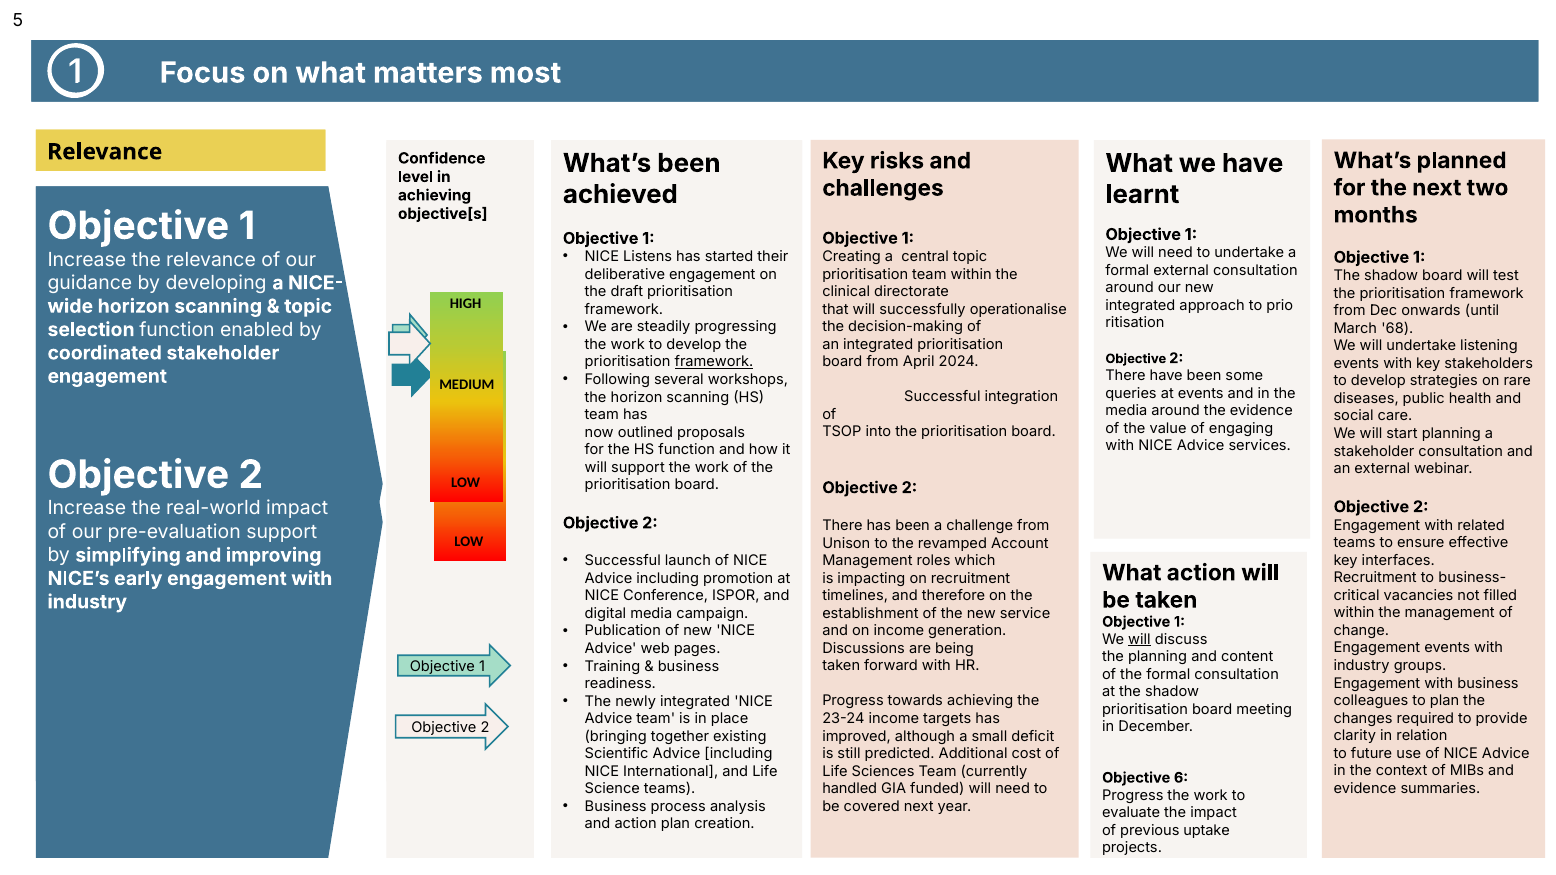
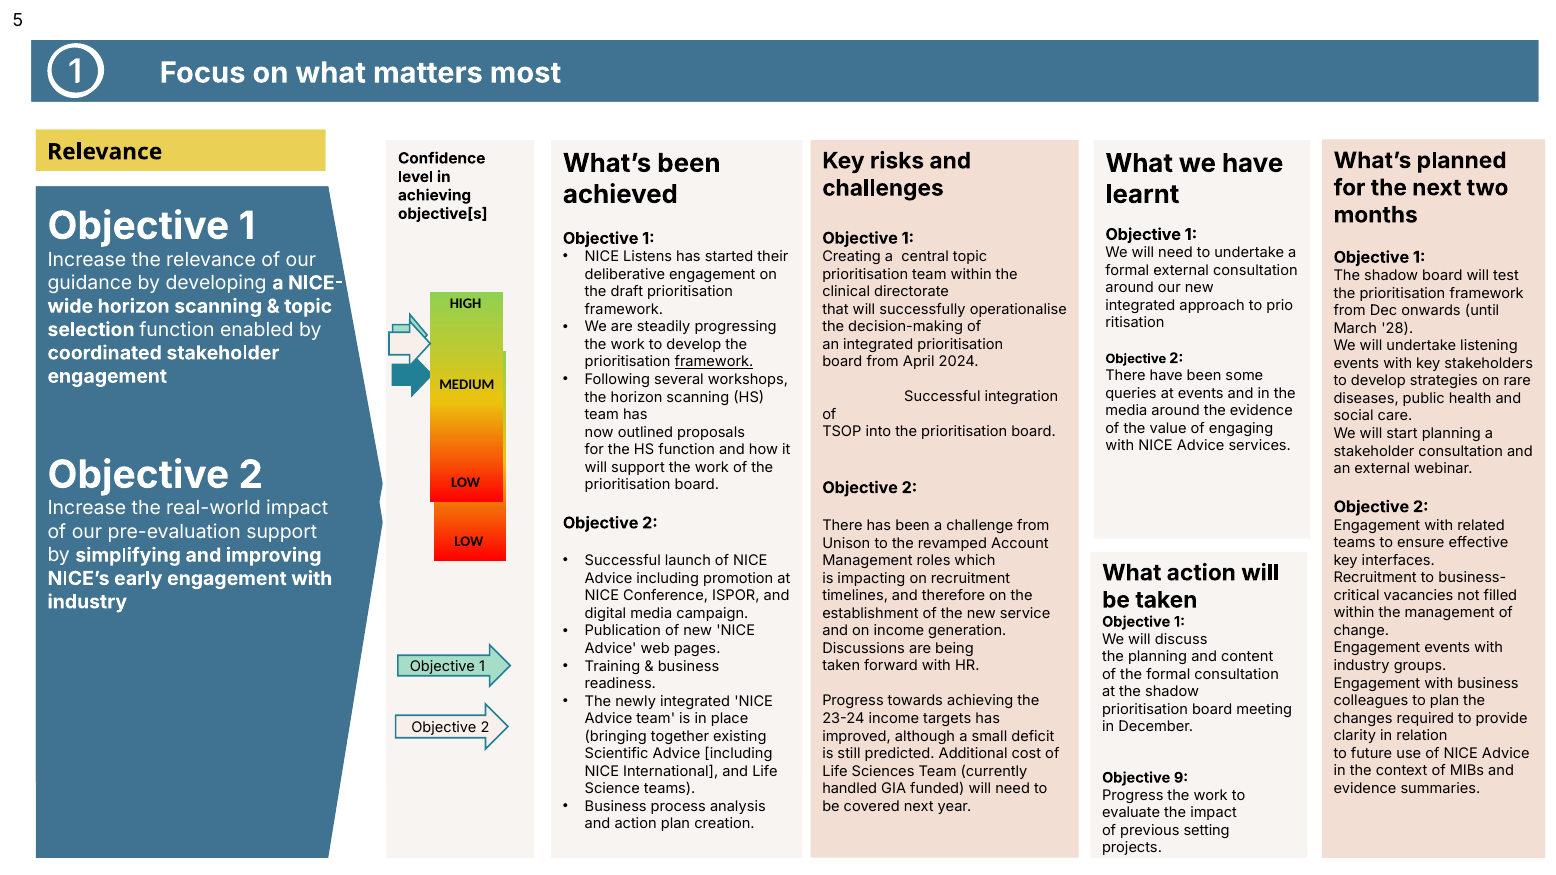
68: 68 -> 28
will at (1139, 640) underline: present -> none
6: 6 -> 9
uptake: uptake -> setting
